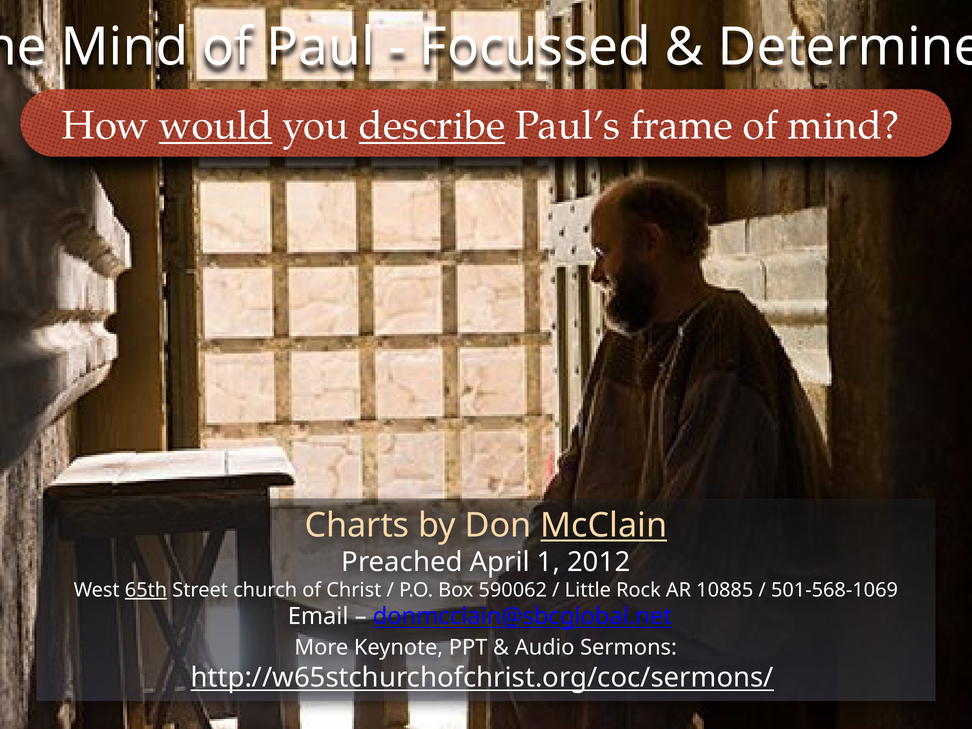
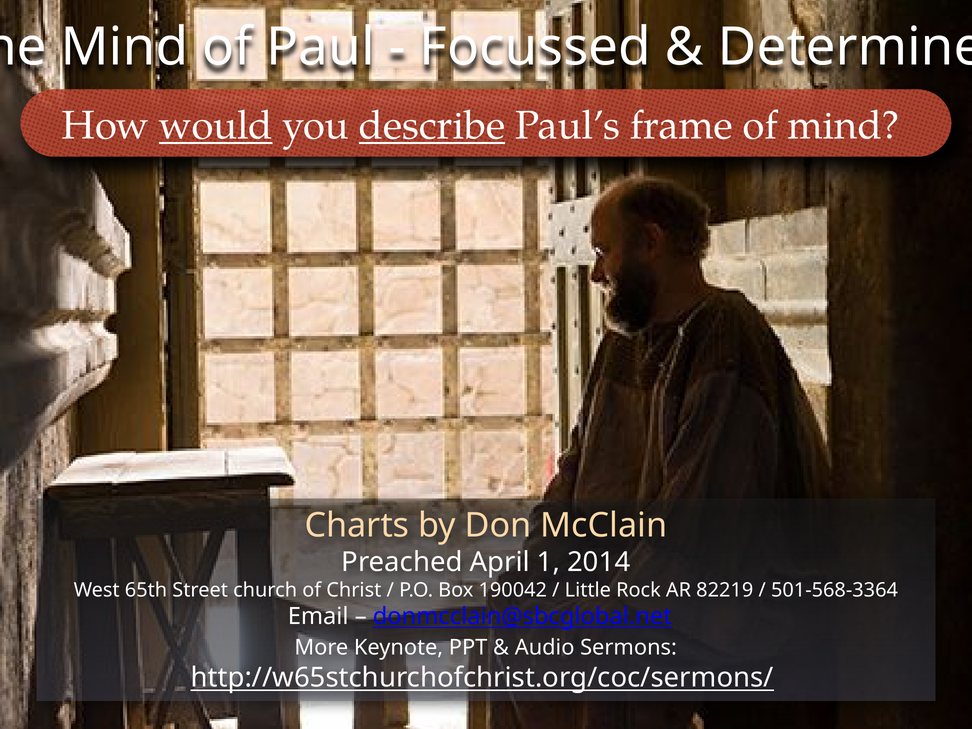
McClain underline: present -> none
2012: 2012 -> 2014
65th underline: present -> none
590062: 590062 -> 190042
10885: 10885 -> 82219
501-568-1069: 501-568-1069 -> 501-568-3364
